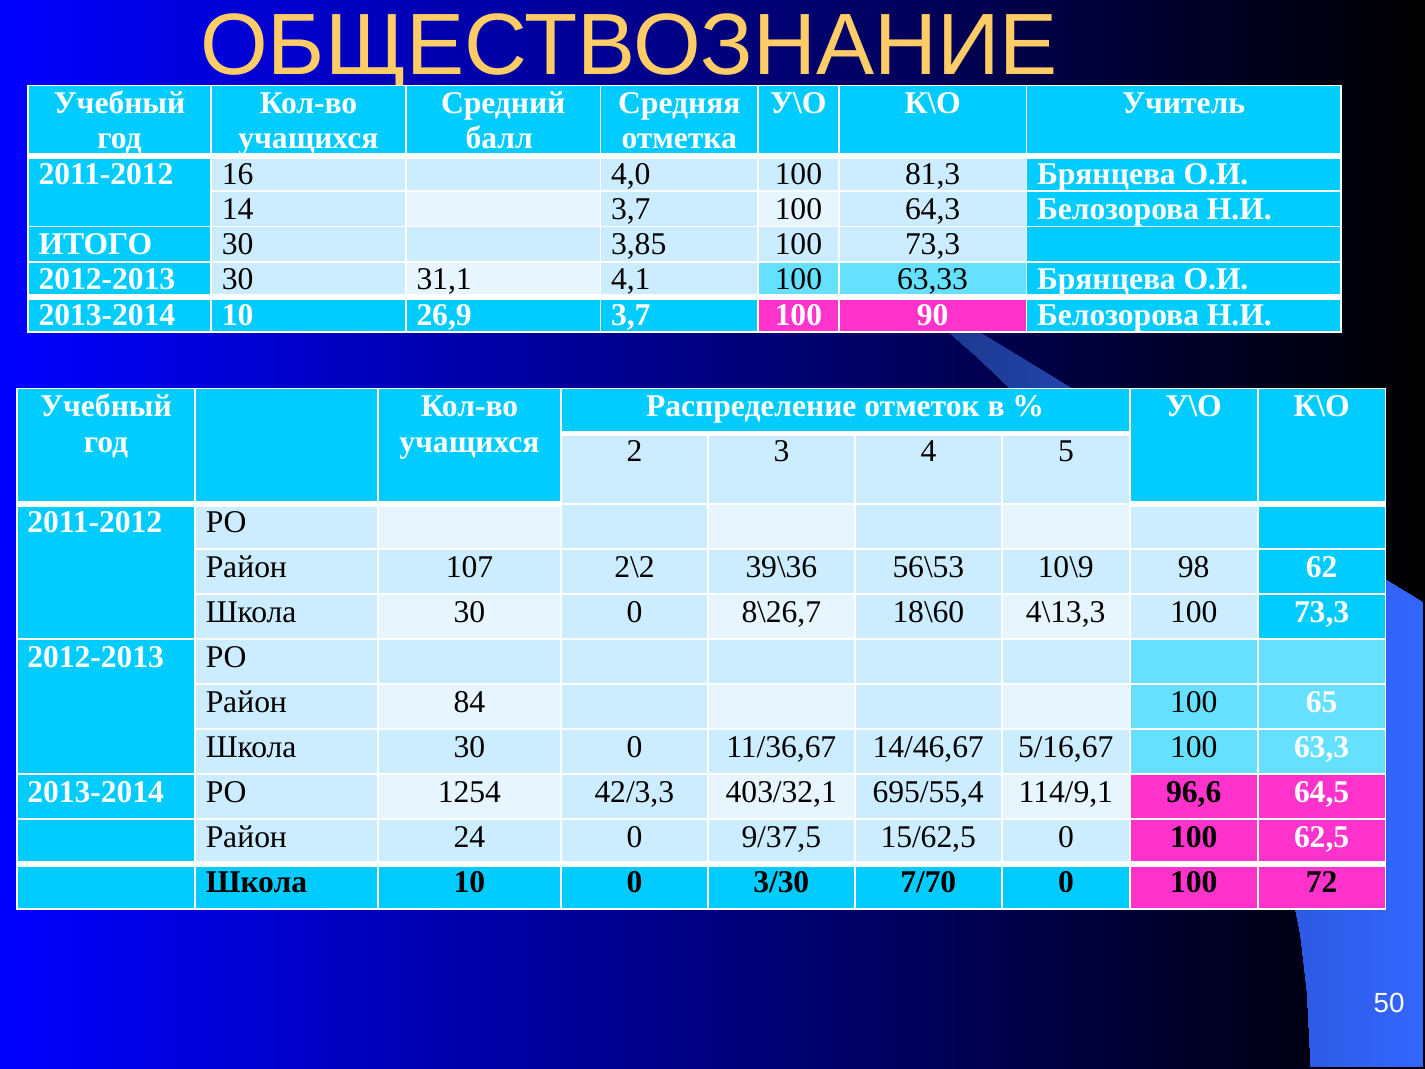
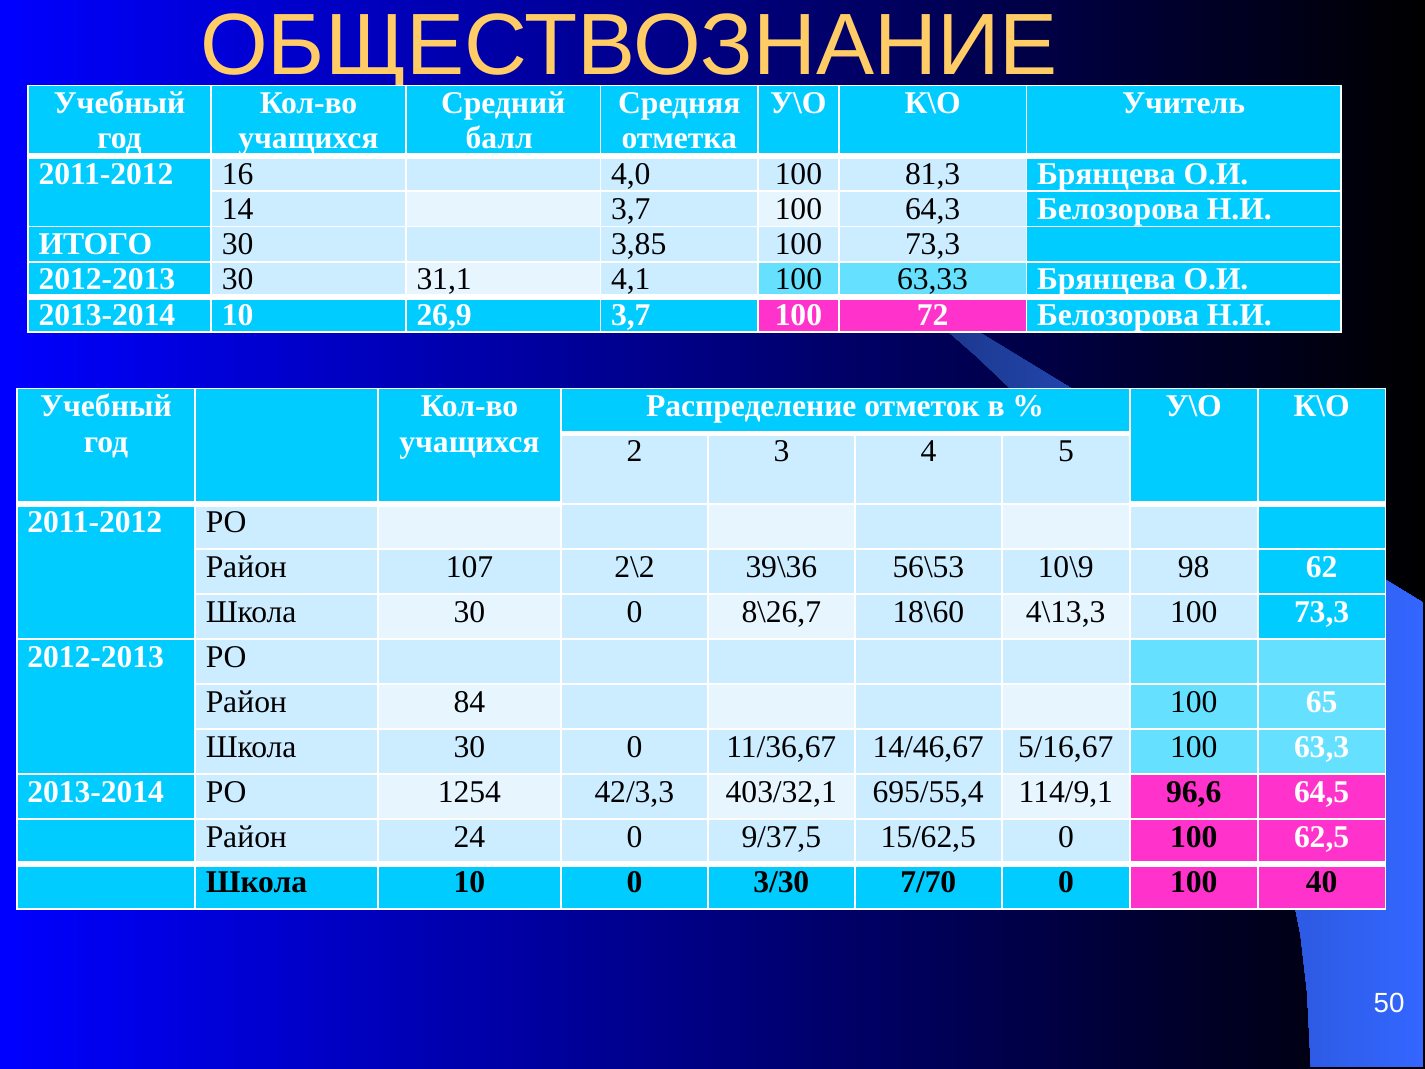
90: 90 -> 72
72: 72 -> 40
